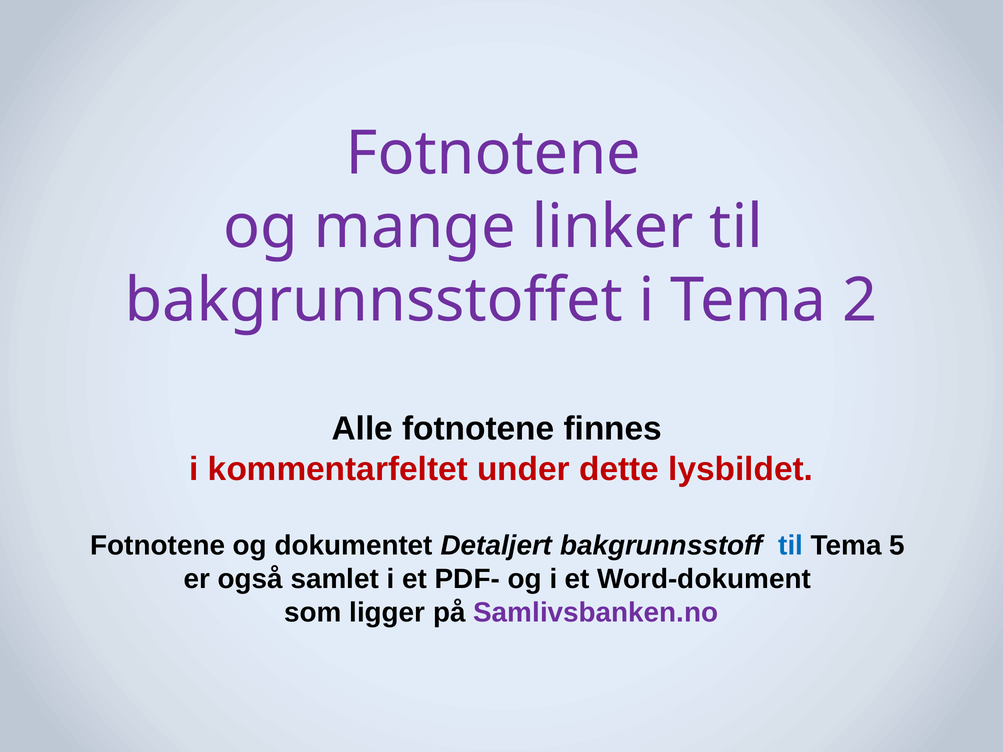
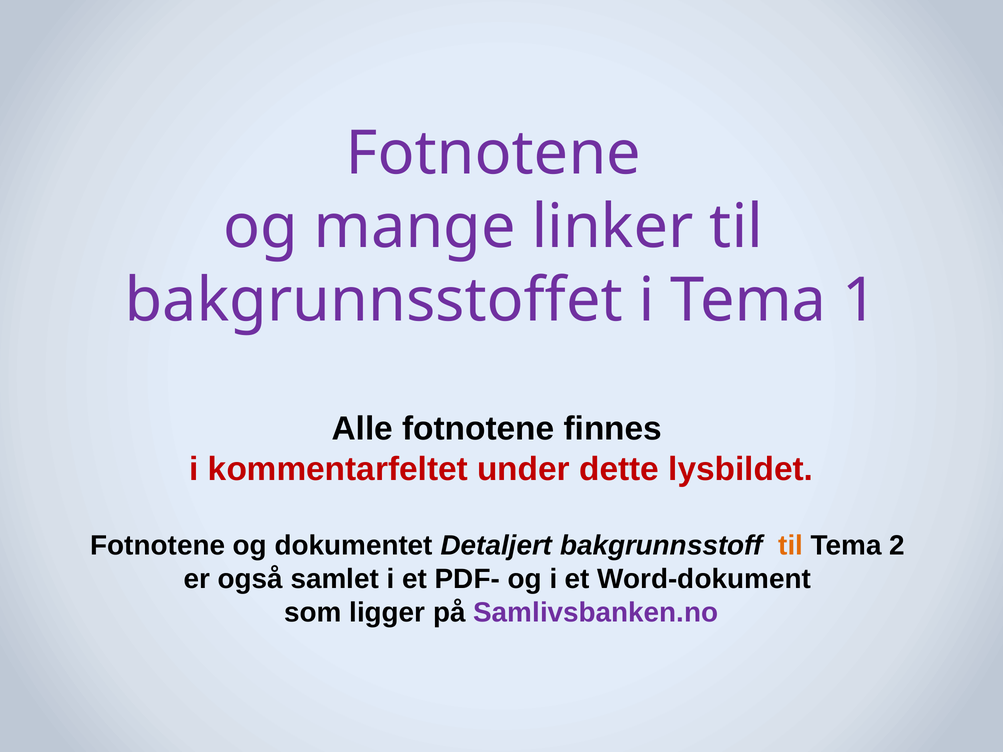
2: 2 -> 1
til at (791, 546) colour: blue -> orange
5: 5 -> 2
